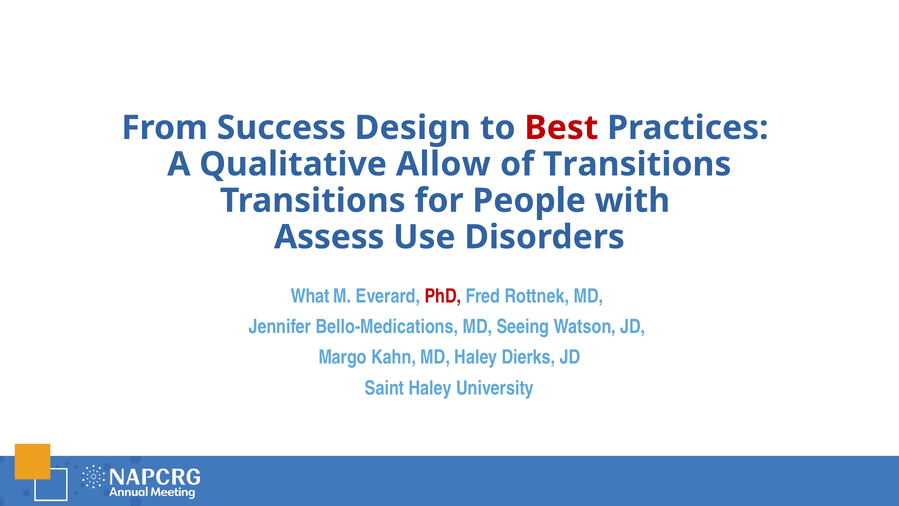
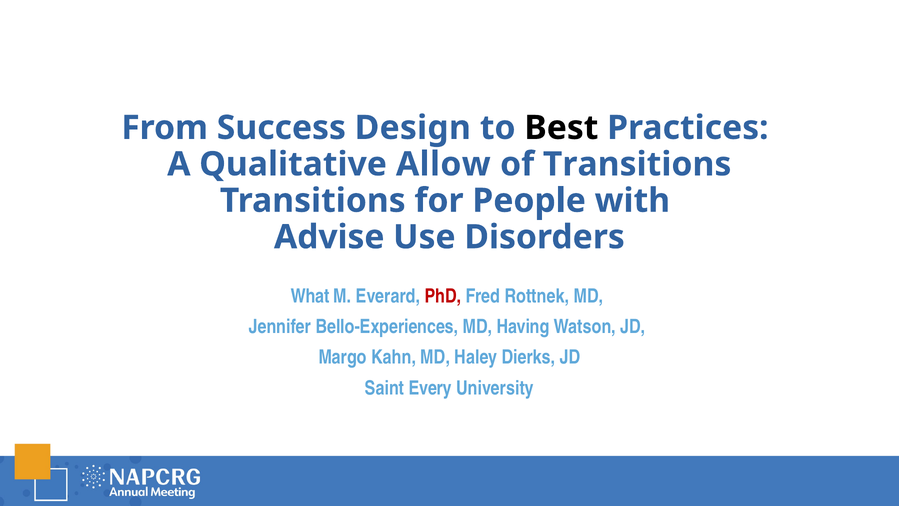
Best colour: red -> black
Assess: Assess -> Advise
Bello-Medications: Bello-Medications -> Bello-Experiences
Seeing: Seeing -> Having
Saint Haley: Haley -> Every
